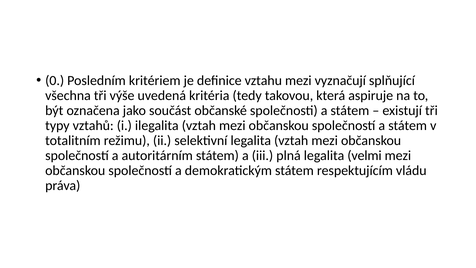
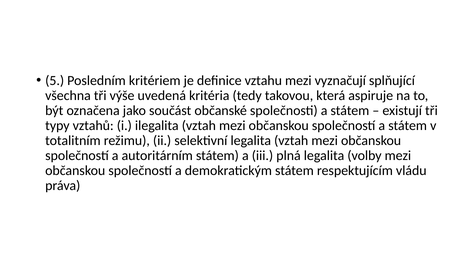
0: 0 -> 5
velmi: velmi -> volby
